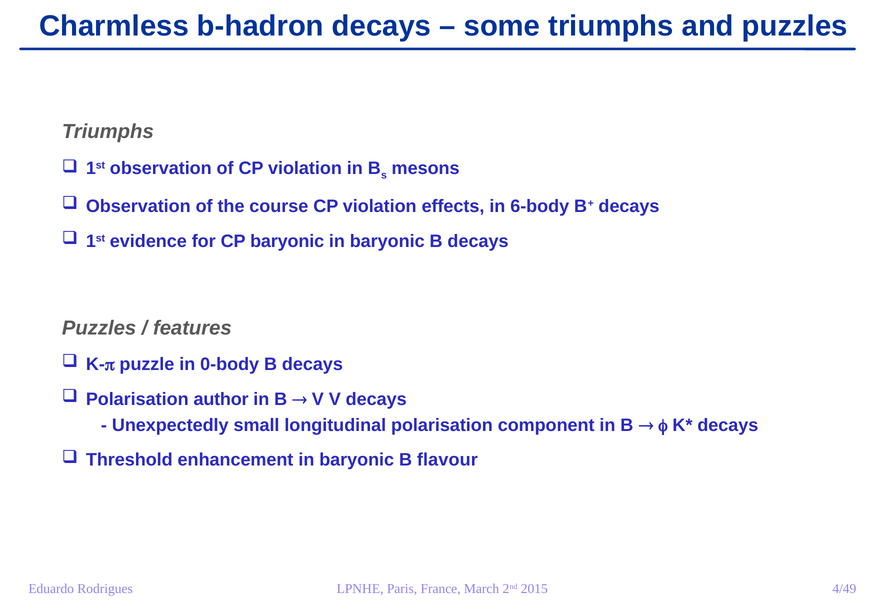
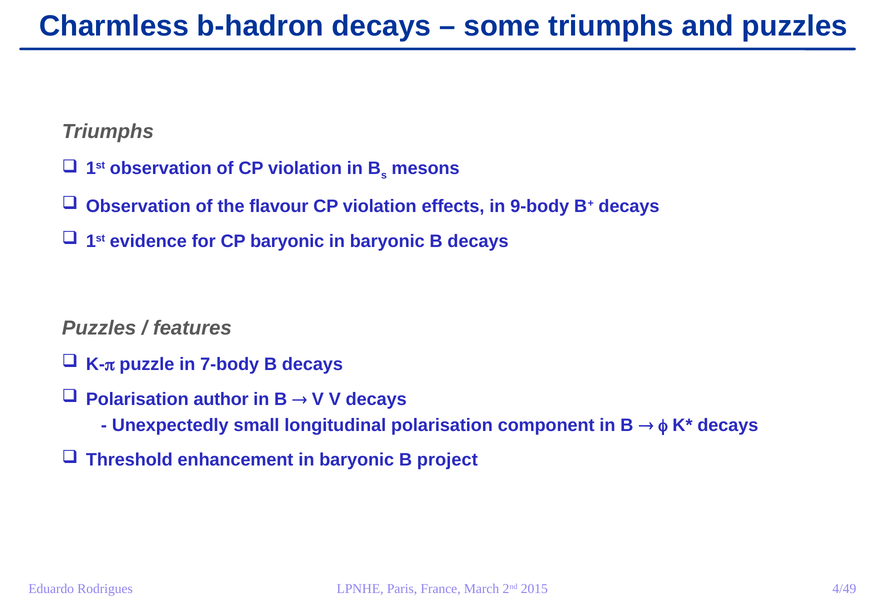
course: course -> flavour
6-body: 6-body -> 9-body
0-body: 0-body -> 7-body
flavour: flavour -> project
